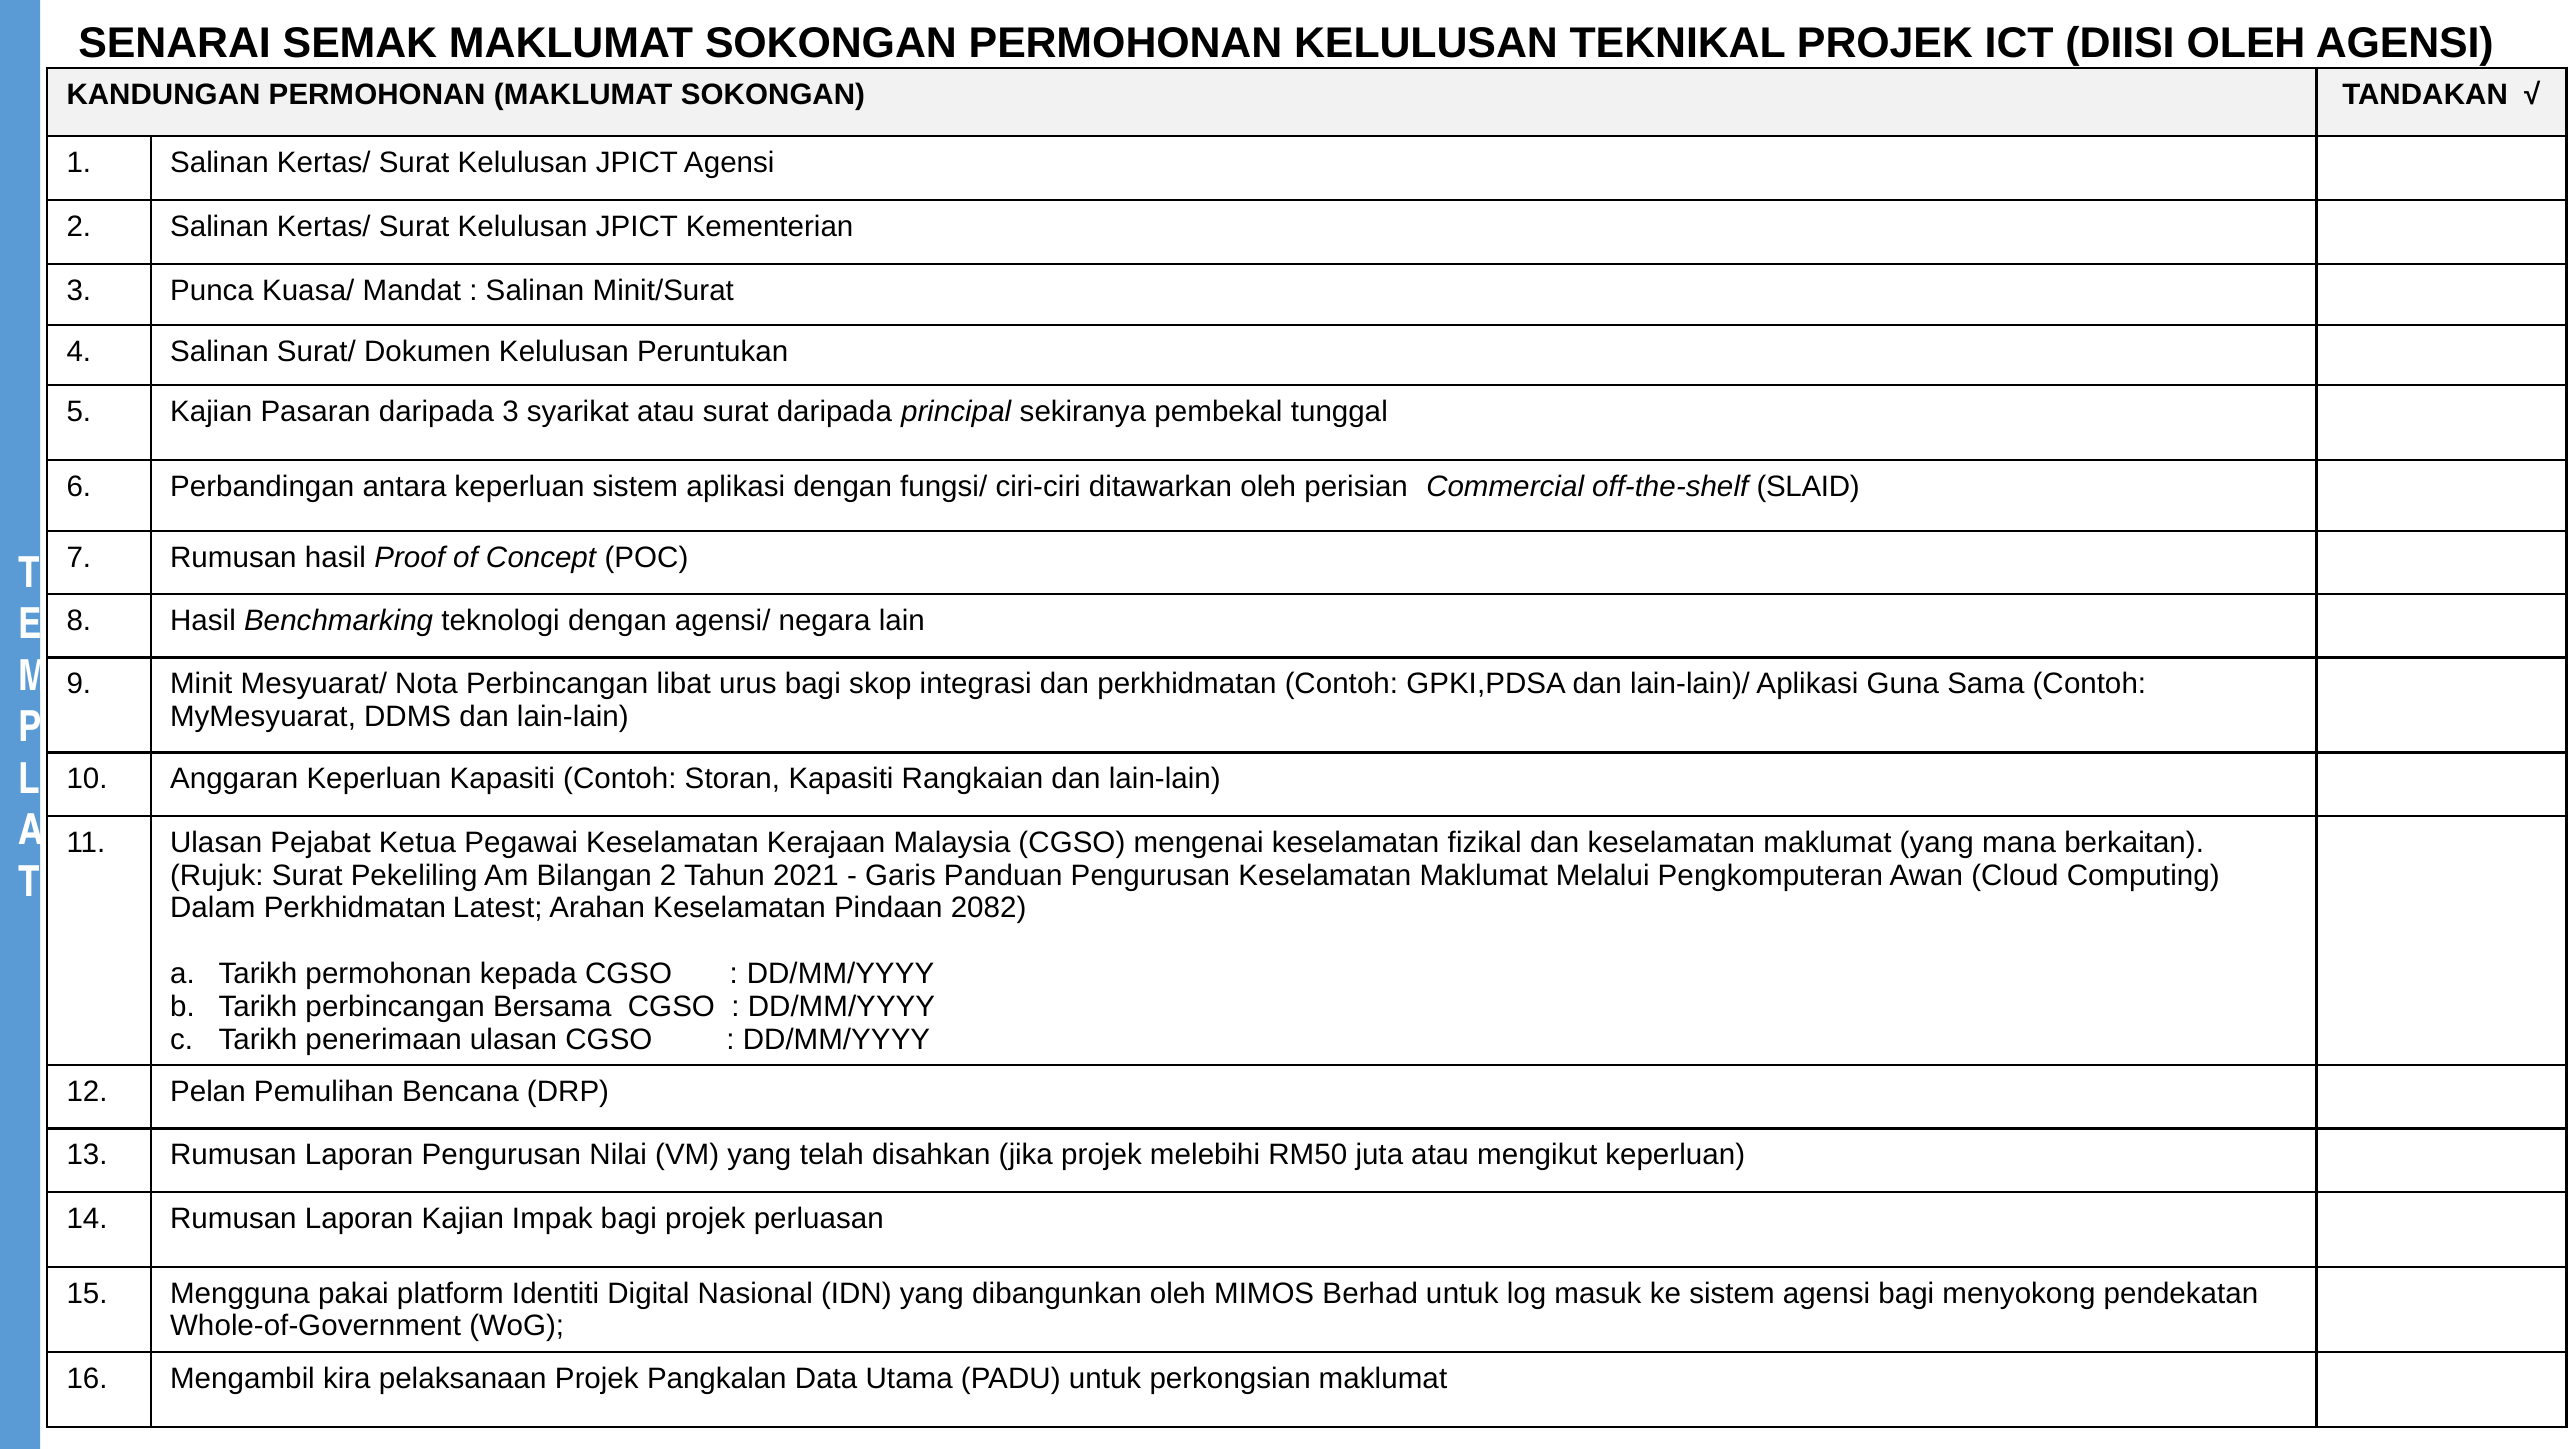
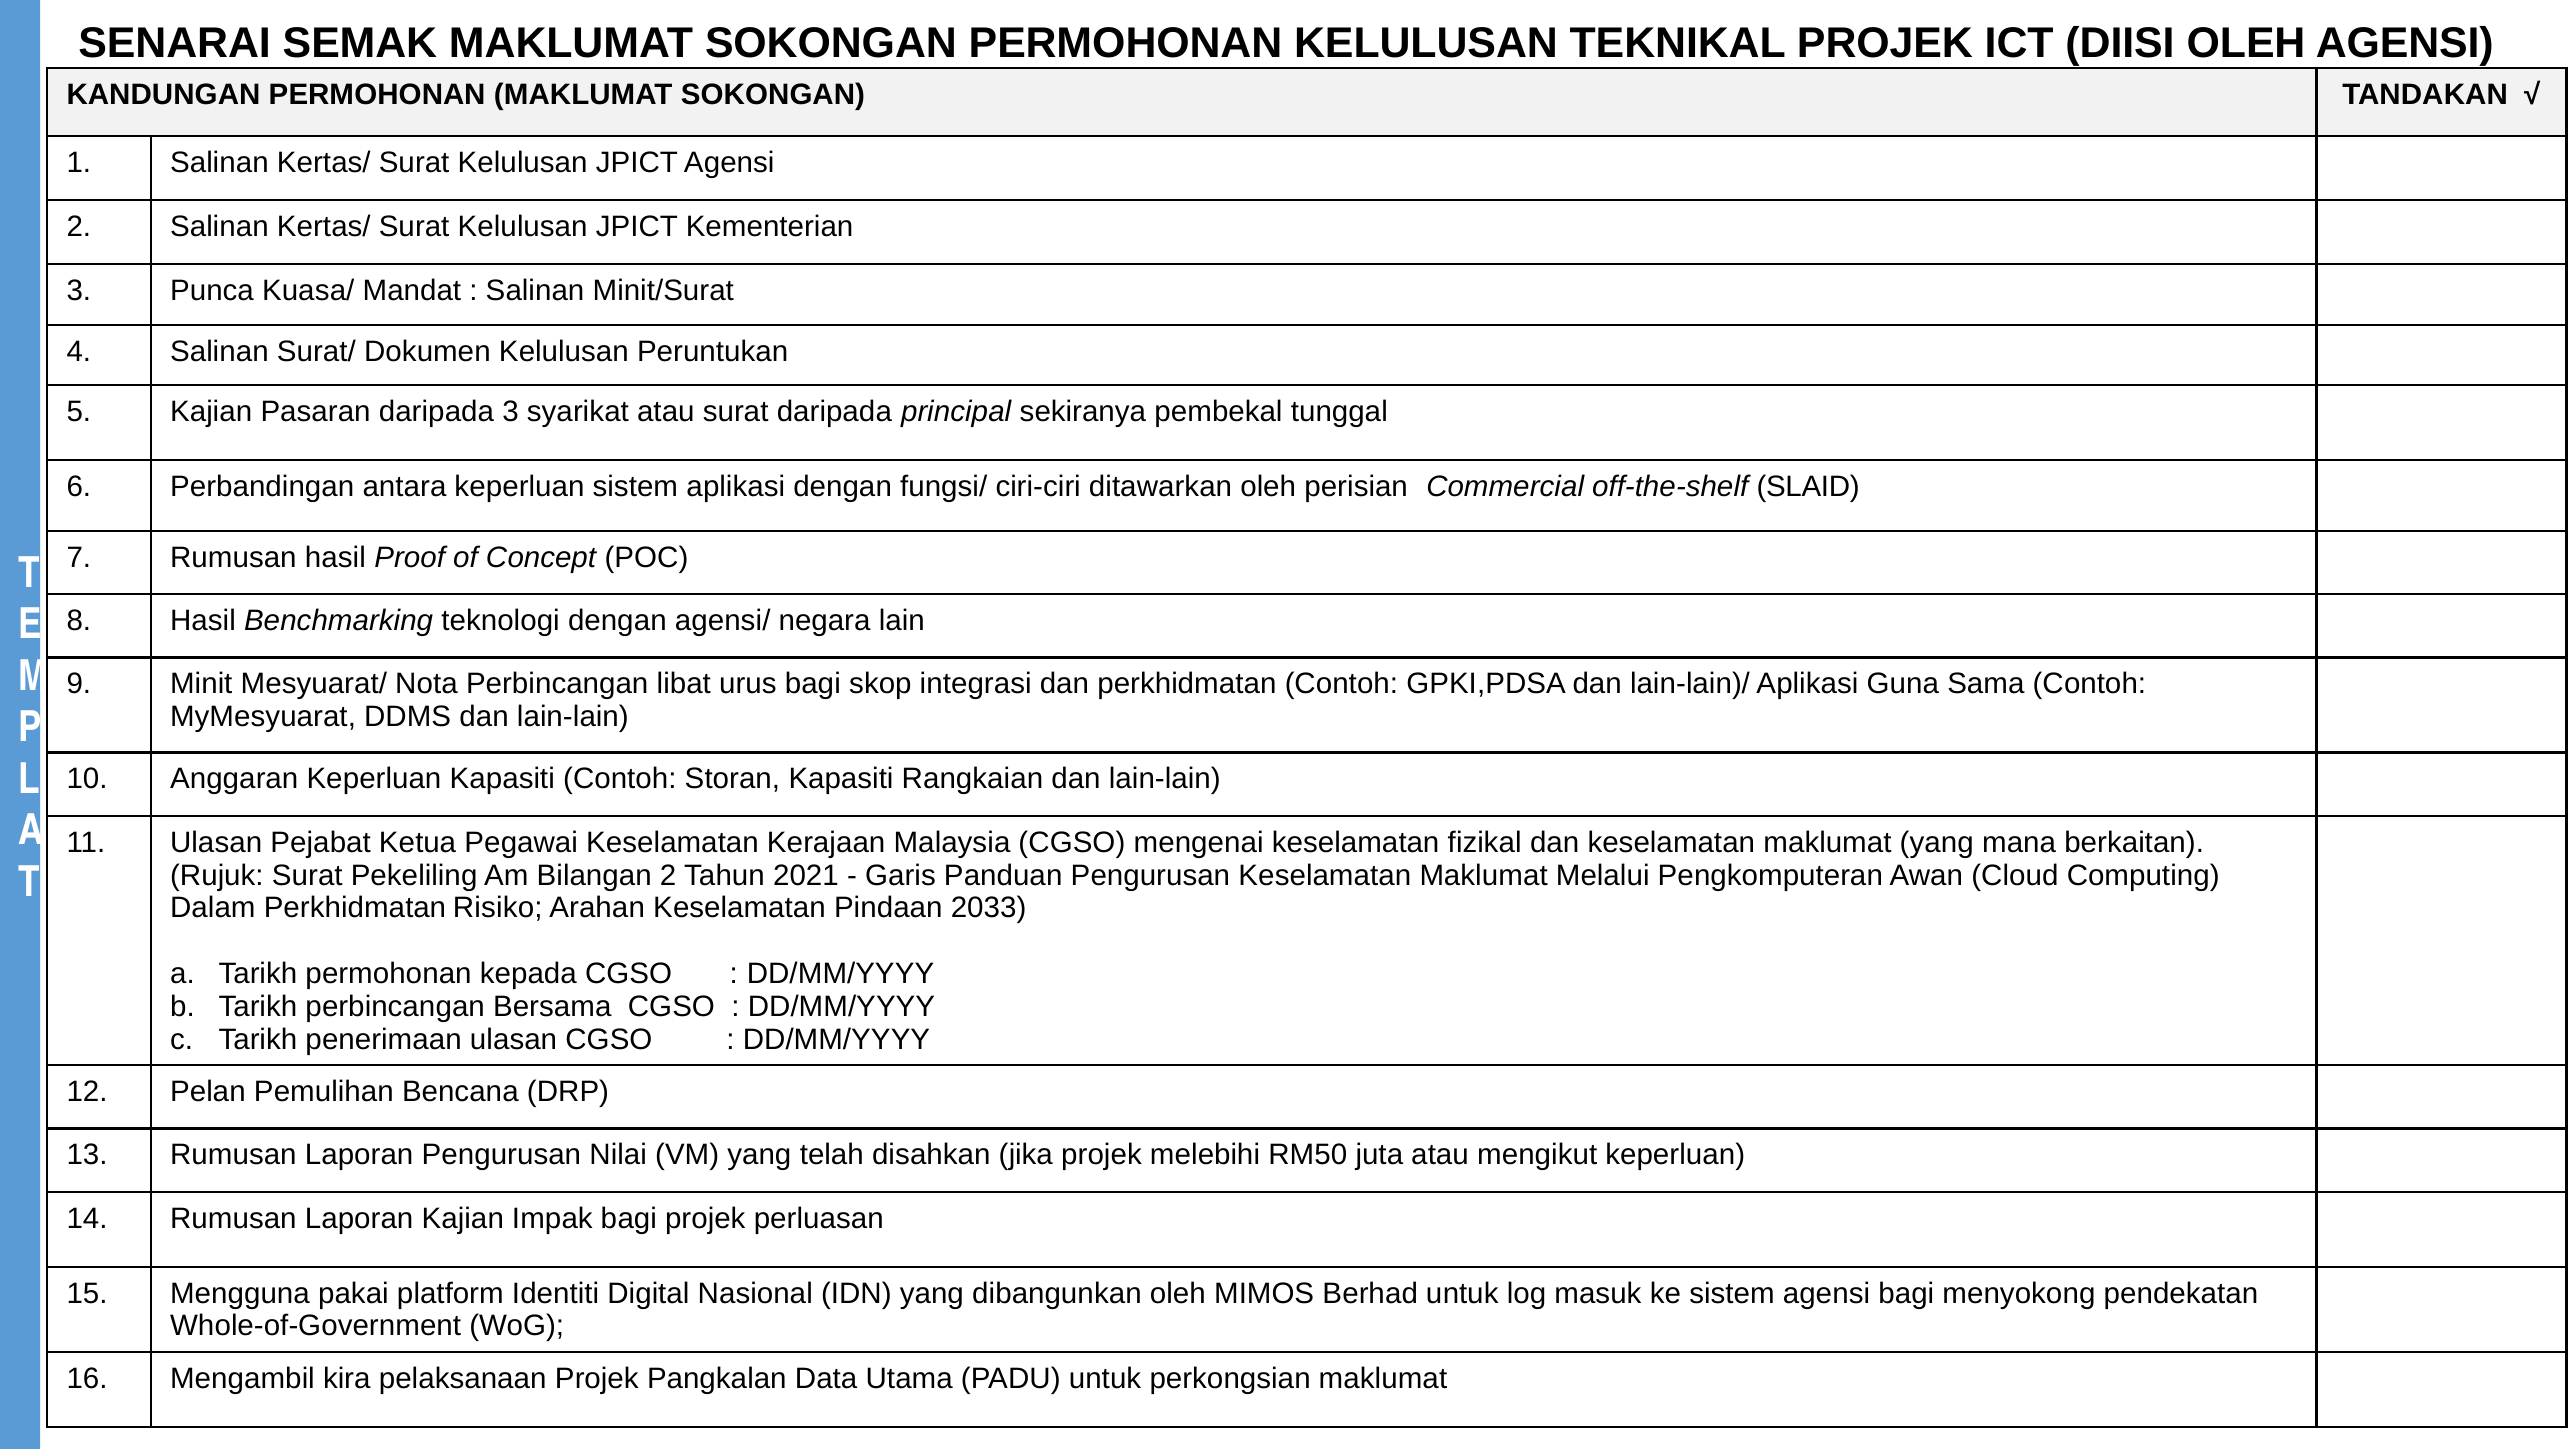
Latest: Latest -> Risiko
2082: 2082 -> 2033
